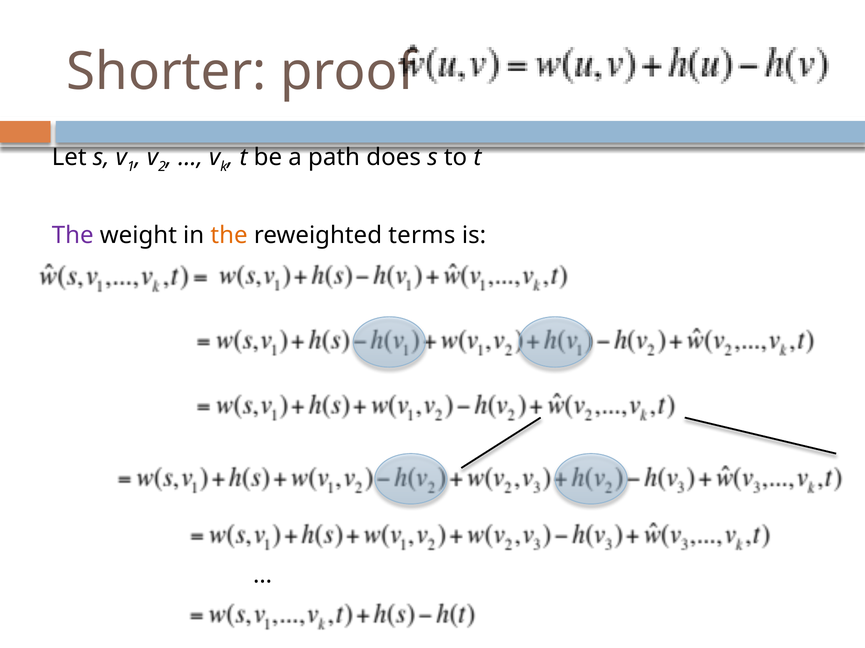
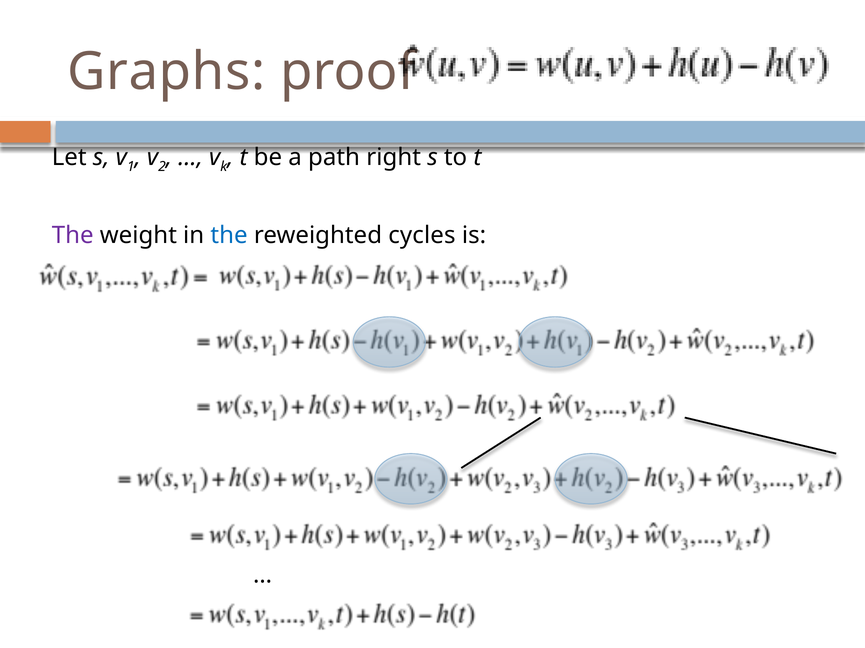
Shorter: Shorter -> Graphs
does: does -> right
the at (229, 236) colour: orange -> blue
terms: terms -> cycles
